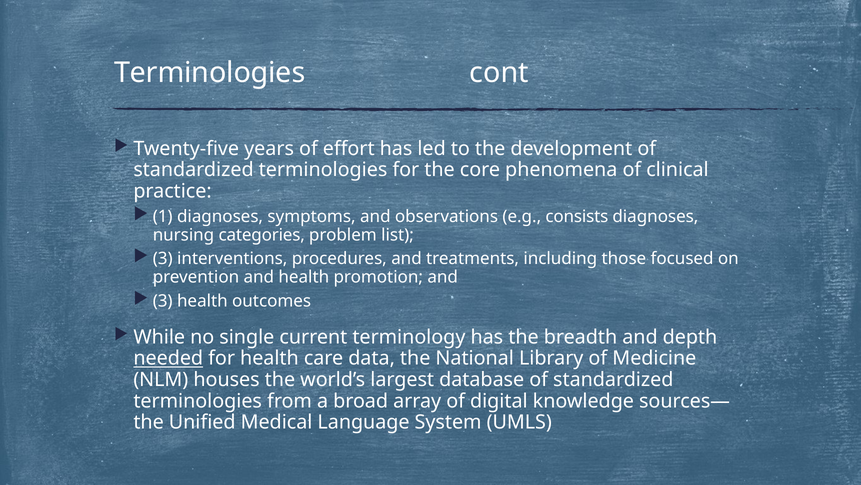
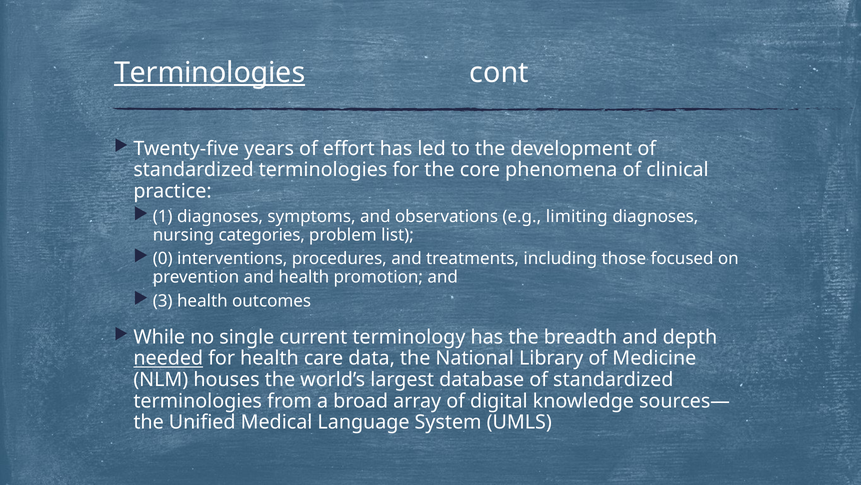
Terminologies at (210, 73) underline: none -> present
consists: consists -> limiting
3 at (163, 258): 3 -> 0
